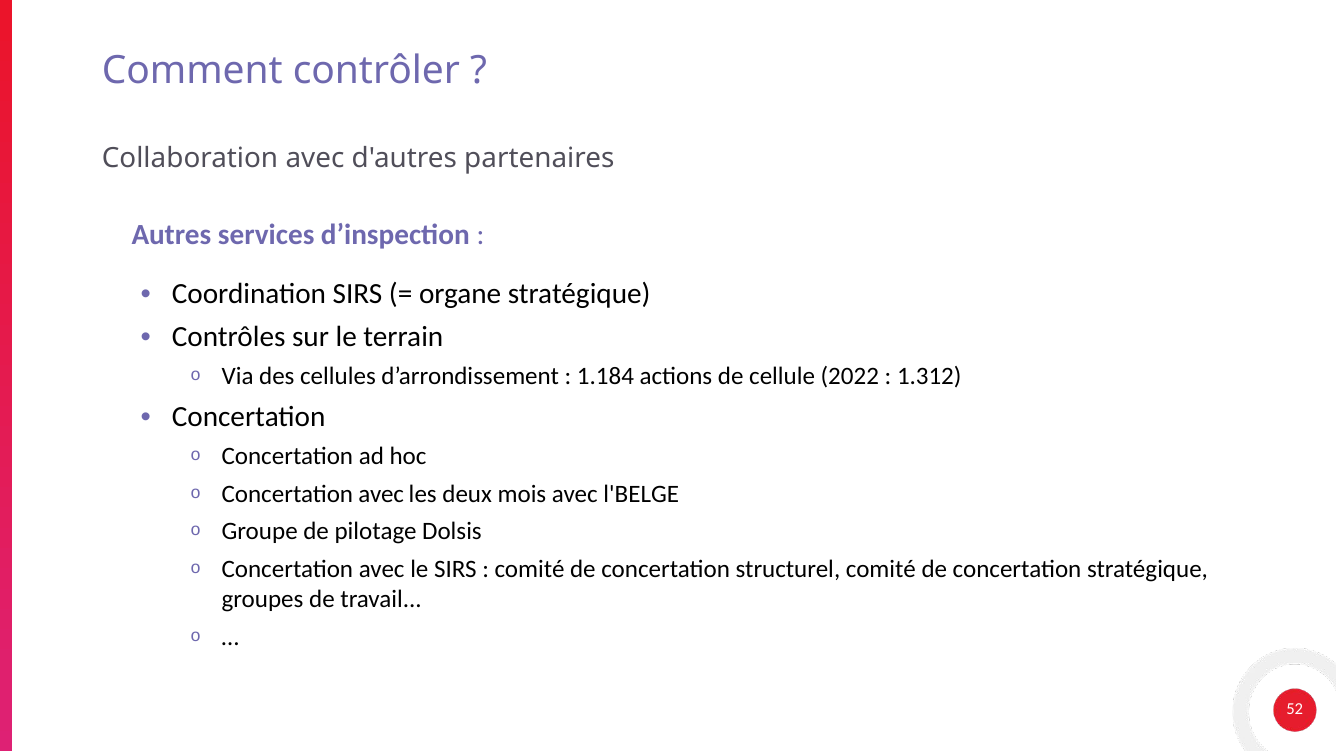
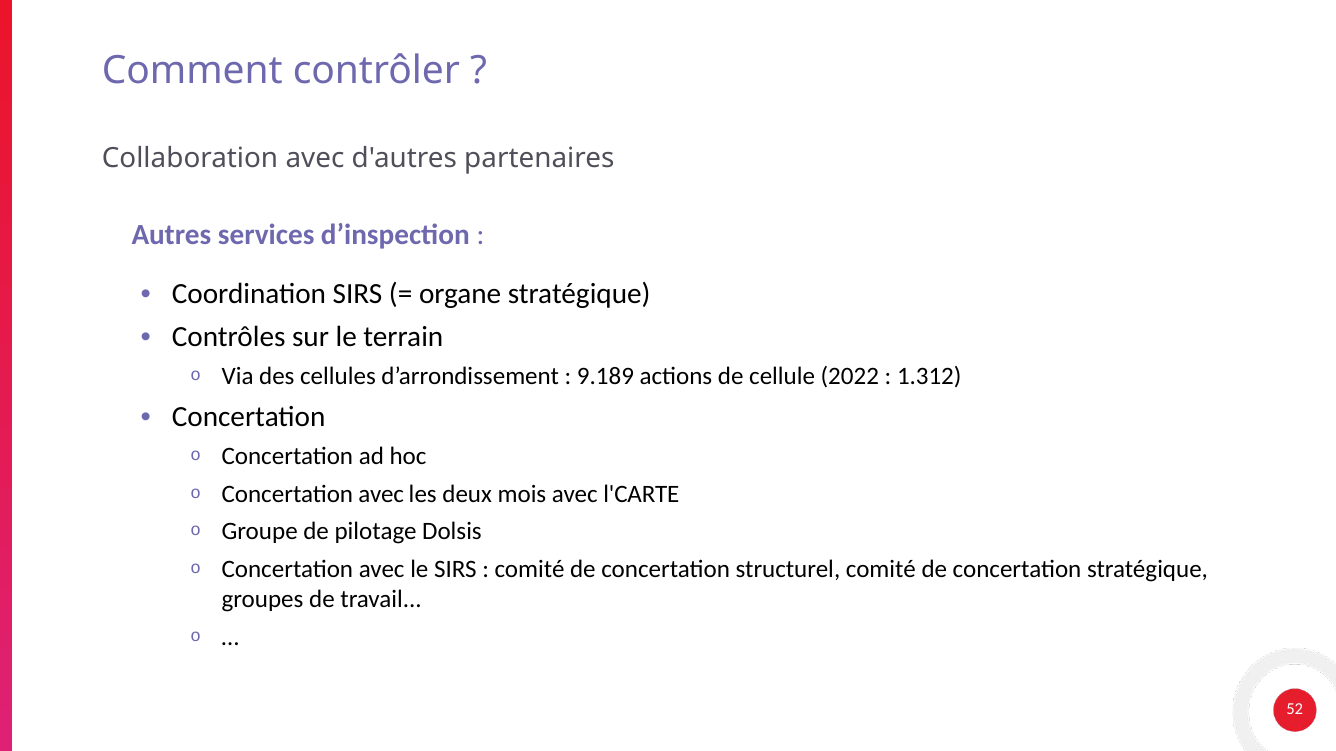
1.184: 1.184 -> 9.189
l'BELGE: l'BELGE -> l'CARTE
